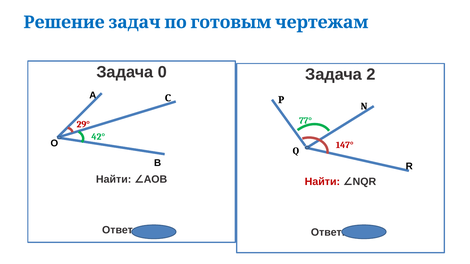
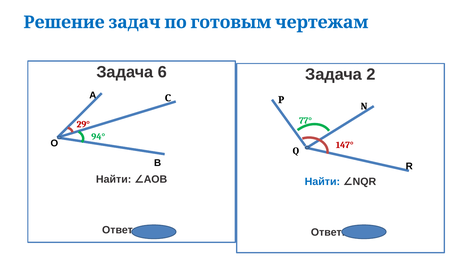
0: 0 -> 6
42°: 42° -> 94°
Найти at (322, 182) colour: red -> blue
